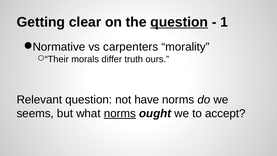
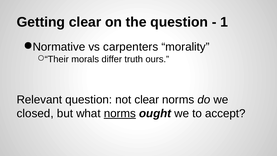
question at (179, 22) underline: present -> none
not have: have -> clear
seems: seems -> closed
